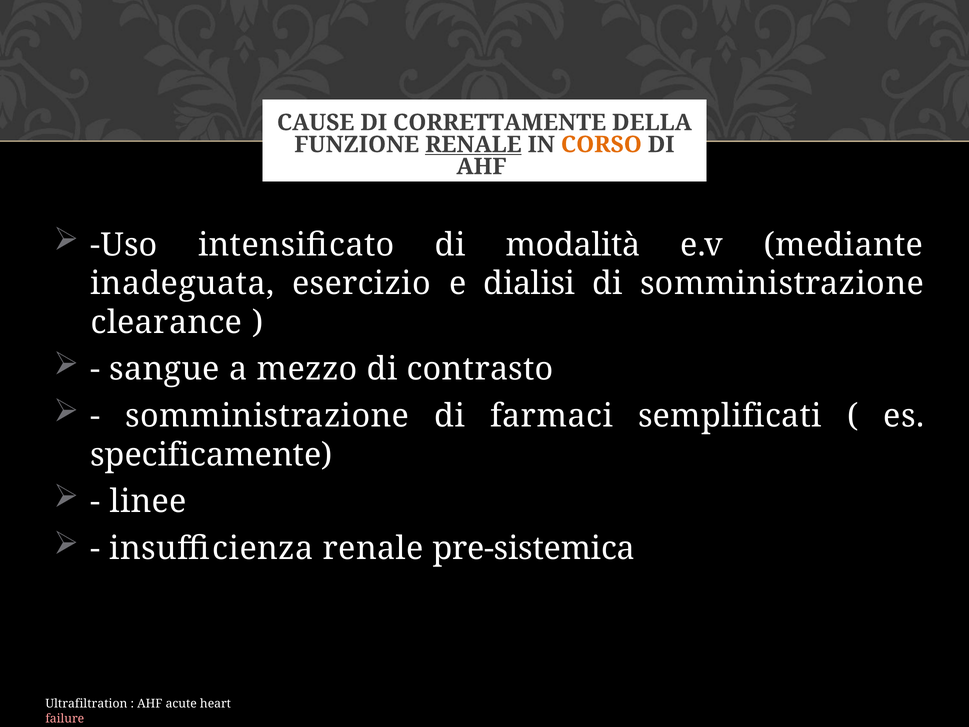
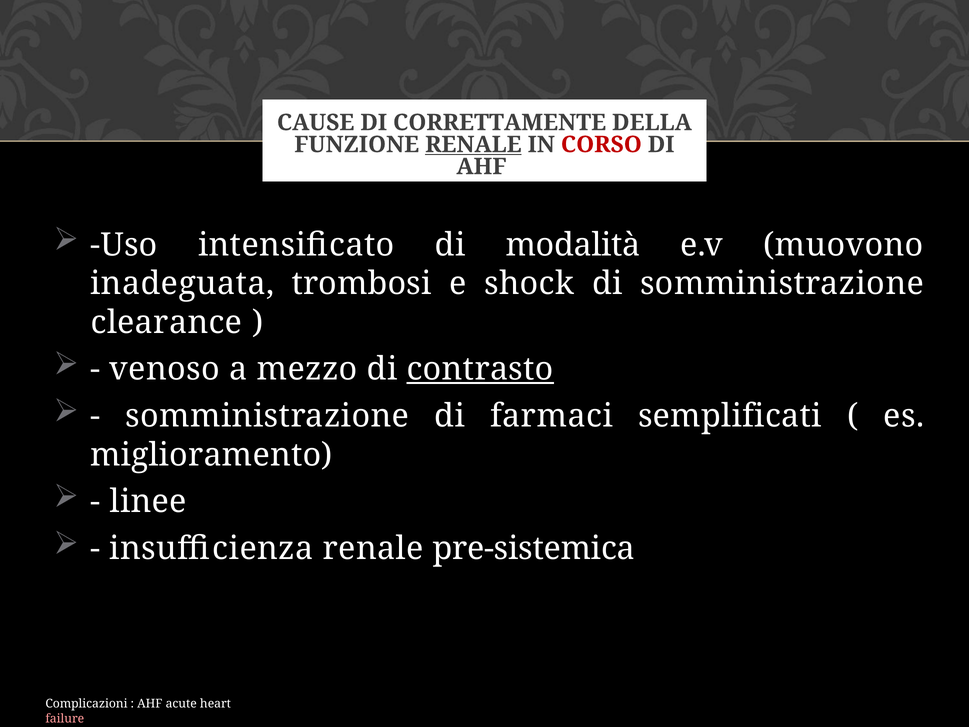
CORSO colour: orange -> red
mediante: mediante -> muovono
esercizio: esercizio -> trombosi
dialisi: dialisi -> shock
sangue: sangue -> venoso
contrasto underline: none -> present
specificamente: specificamente -> miglioramento
Ultrafiltration: Ultrafiltration -> Complicazioni
